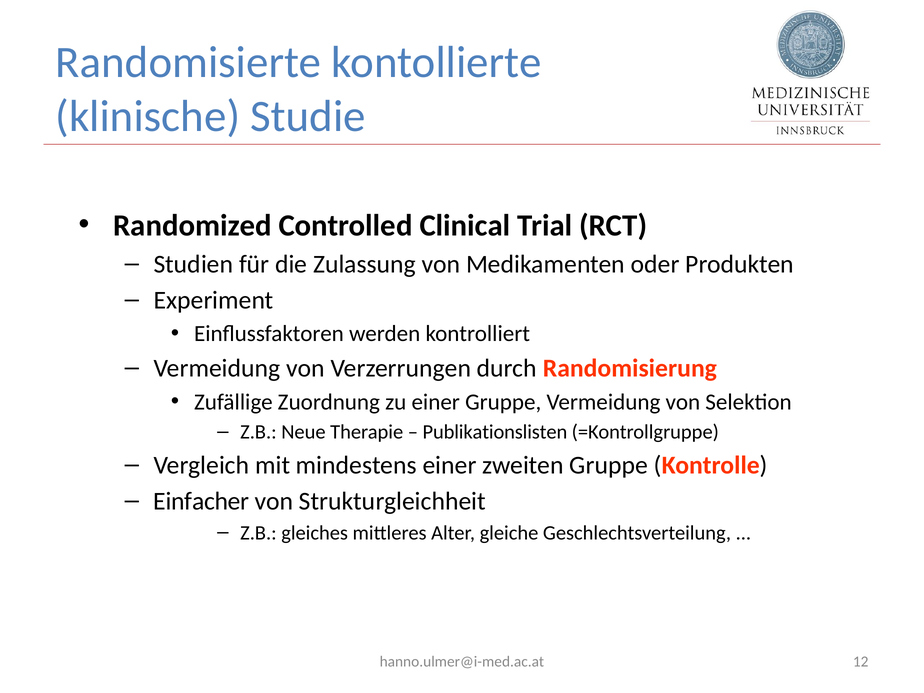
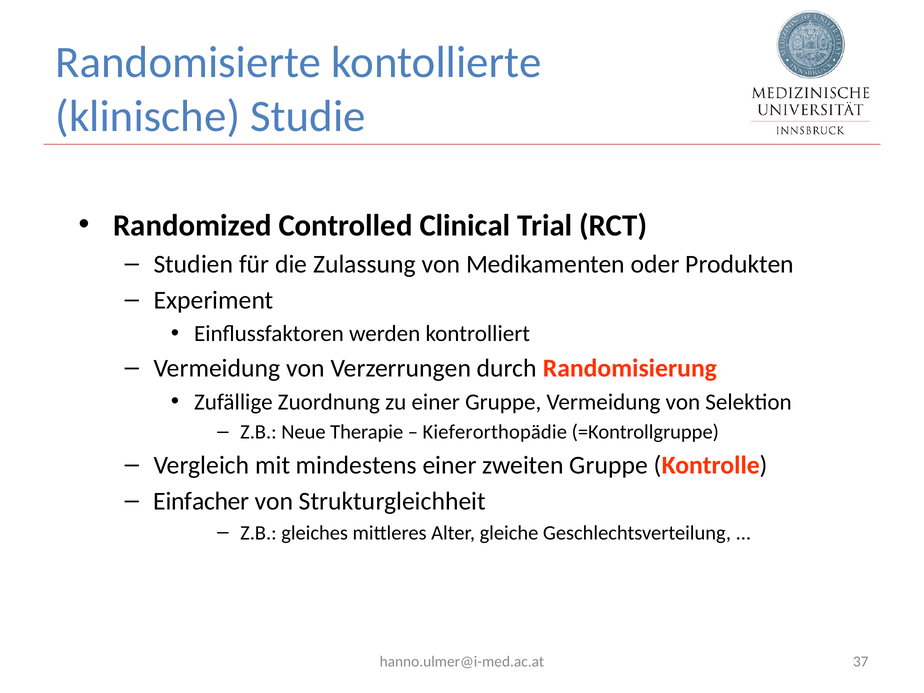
Publikationslisten: Publikationslisten -> Kieferorthopädie
12: 12 -> 37
